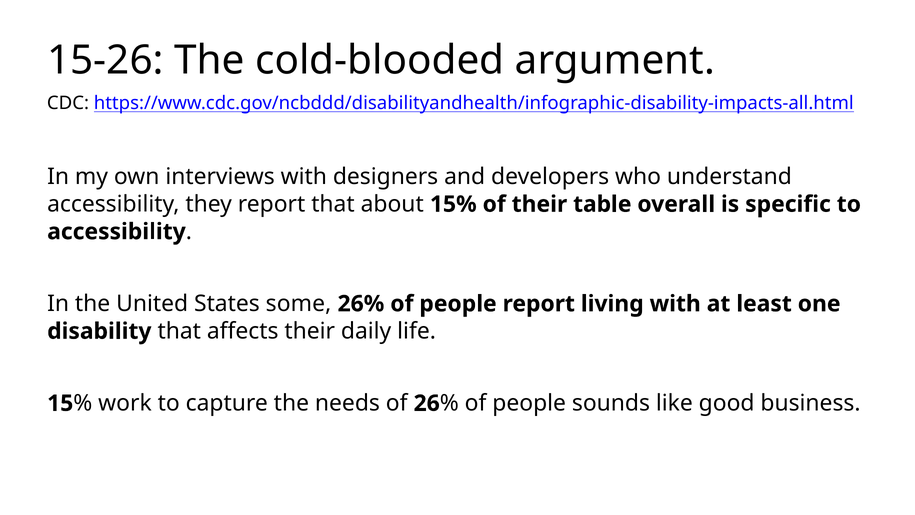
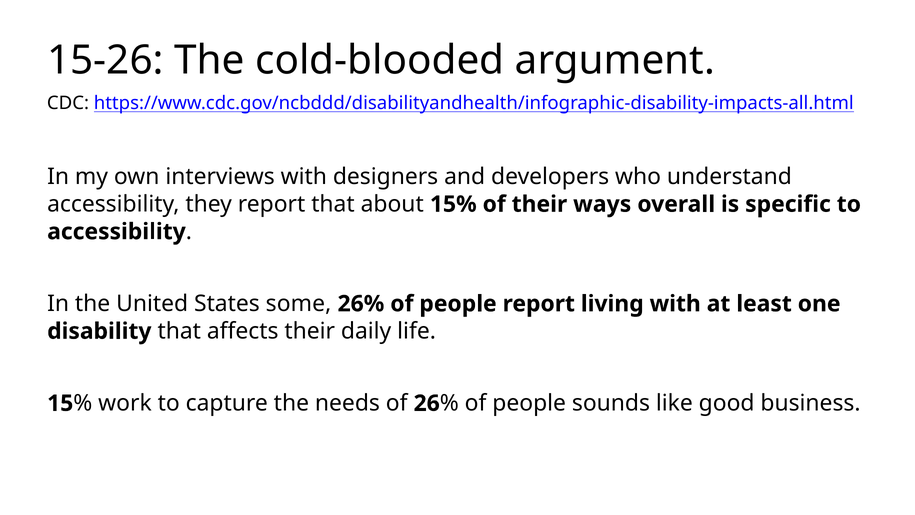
table: table -> ways
